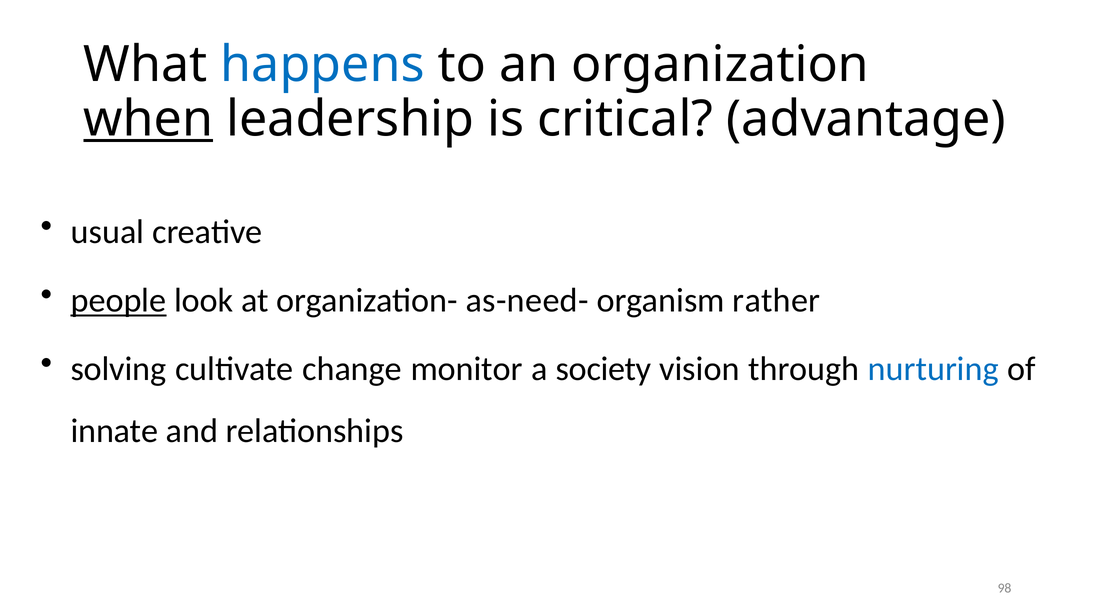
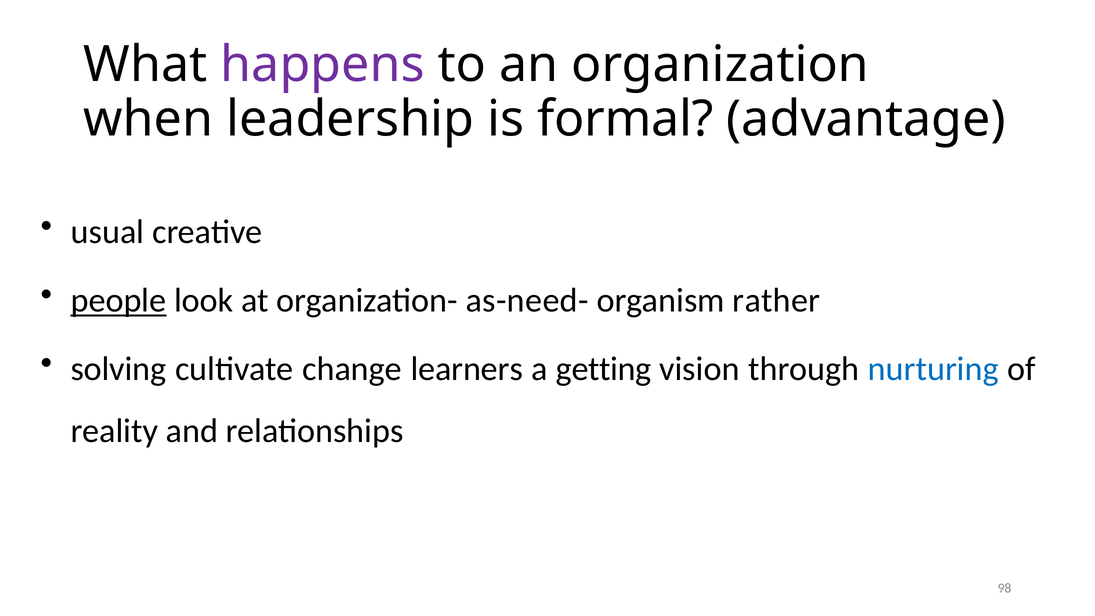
happens colour: blue -> purple
when underline: present -> none
critical: critical -> formal
monitor: monitor -> learners
society: society -> getting
innate: innate -> reality
